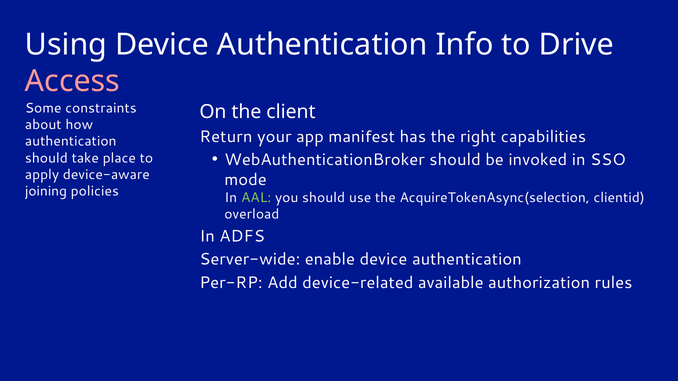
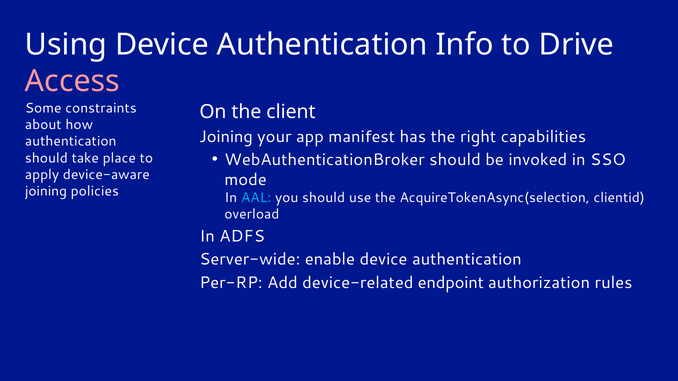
Return at (226, 137): Return -> Joining
AAL colour: light green -> light blue
available: available -> endpoint
